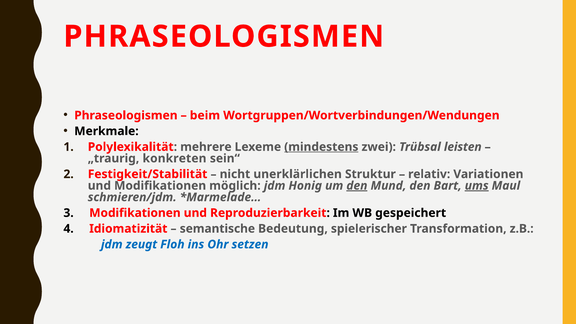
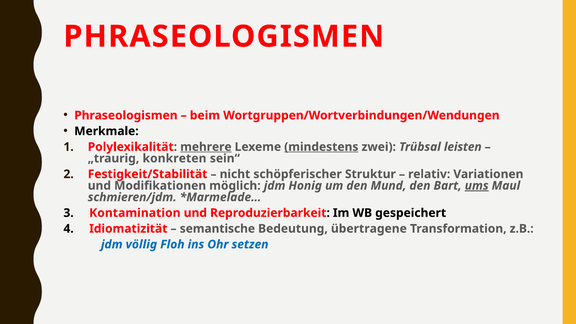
mehrere underline: none -> present
unerklärlichen: unerklärlichen -> schöpferischer
den at (357, 186) underline: present -> none
3 Modifikationen: Modifikationen -> Kontamination
spielerischer: spielerischer -> übertragene
zeugt: zeugt -> völlig
